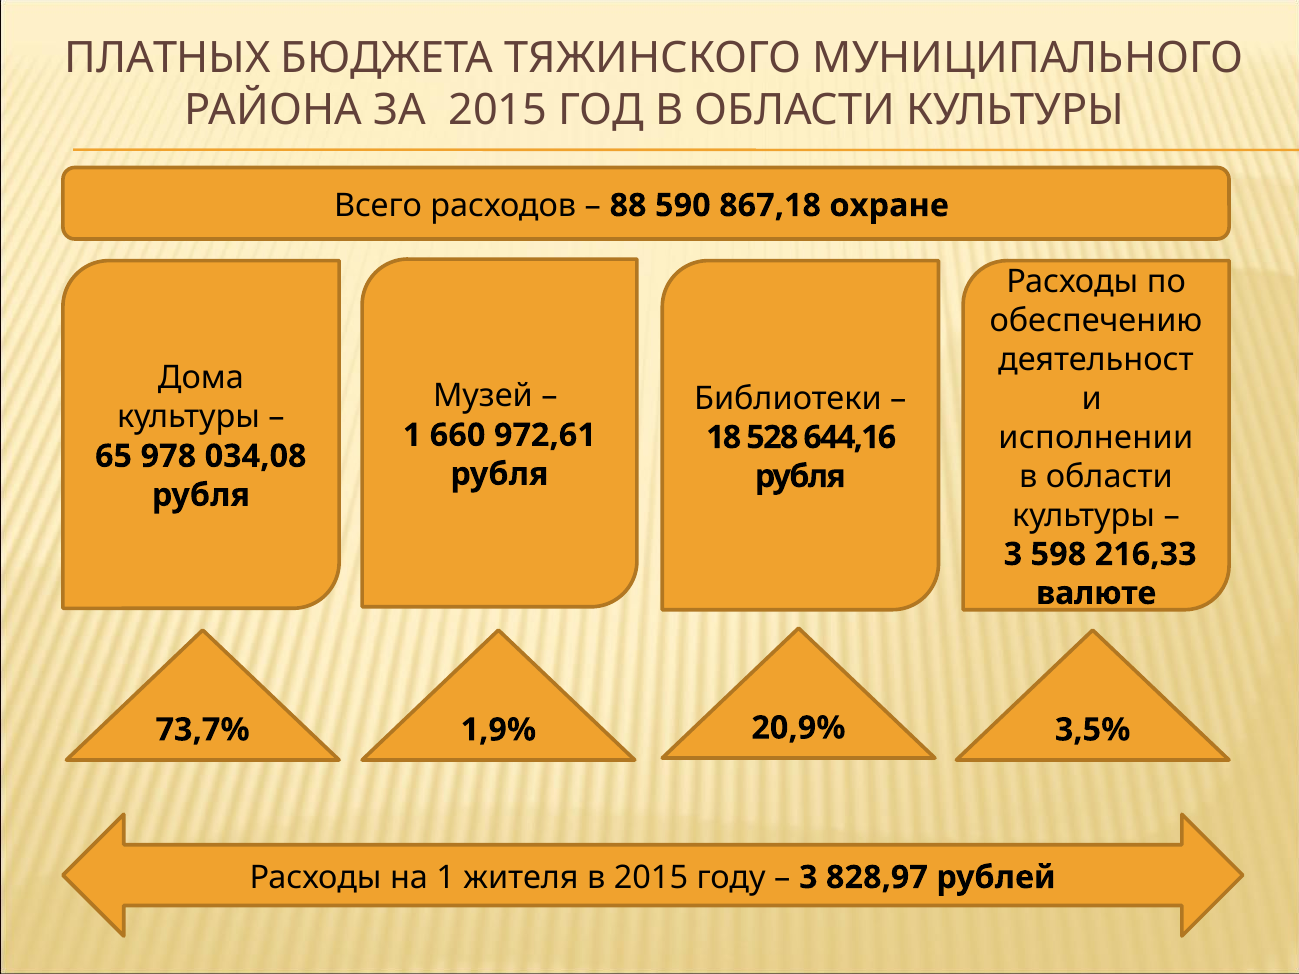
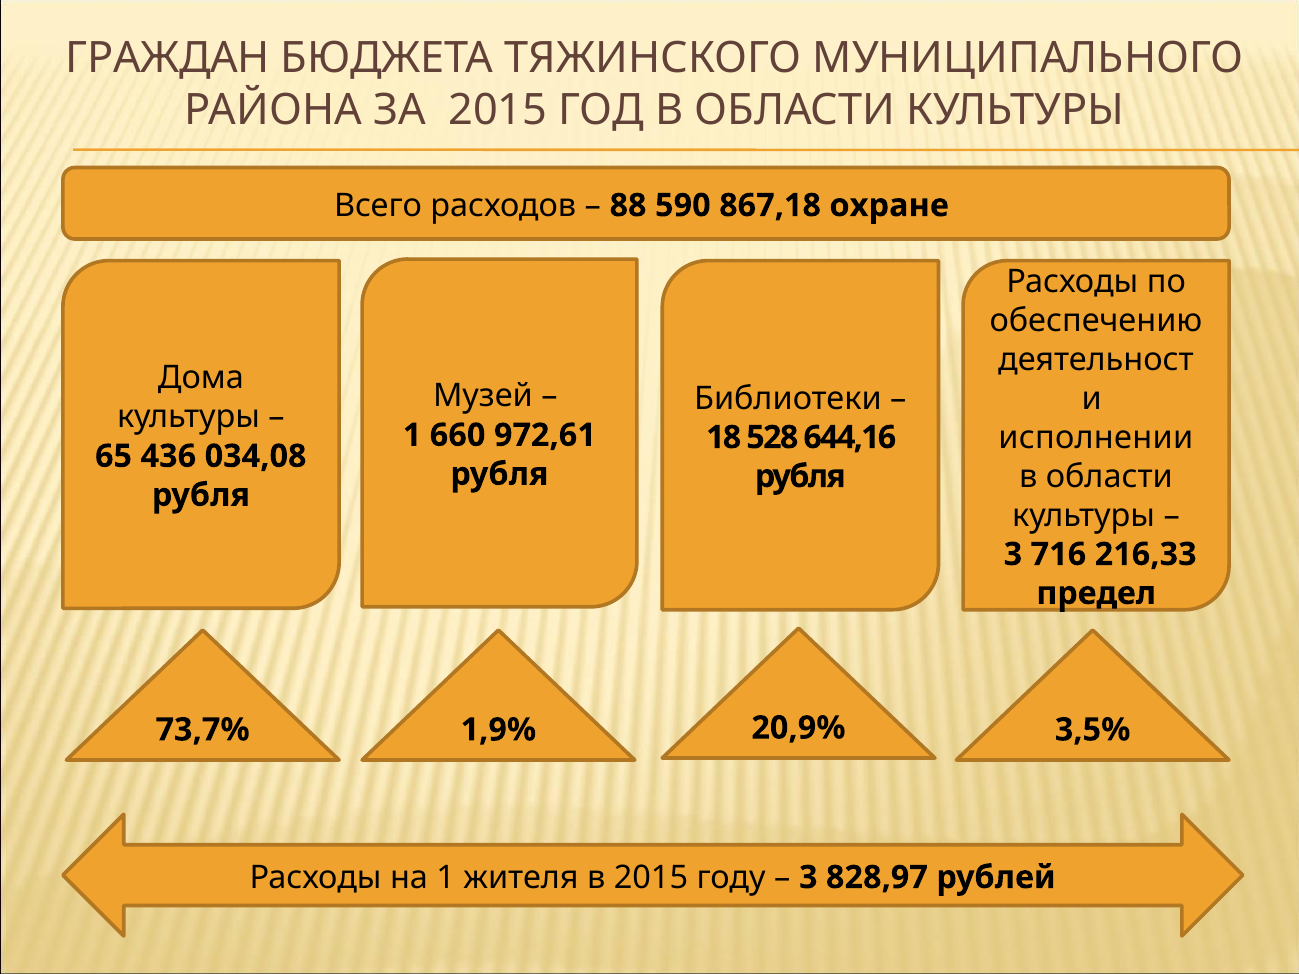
ПЛАТНЫХ: ПЛАТНЫХ -> ГРАЖДАН
978: 978 -> 436
598: 598 -> 716
валюте: валюте -> предел
